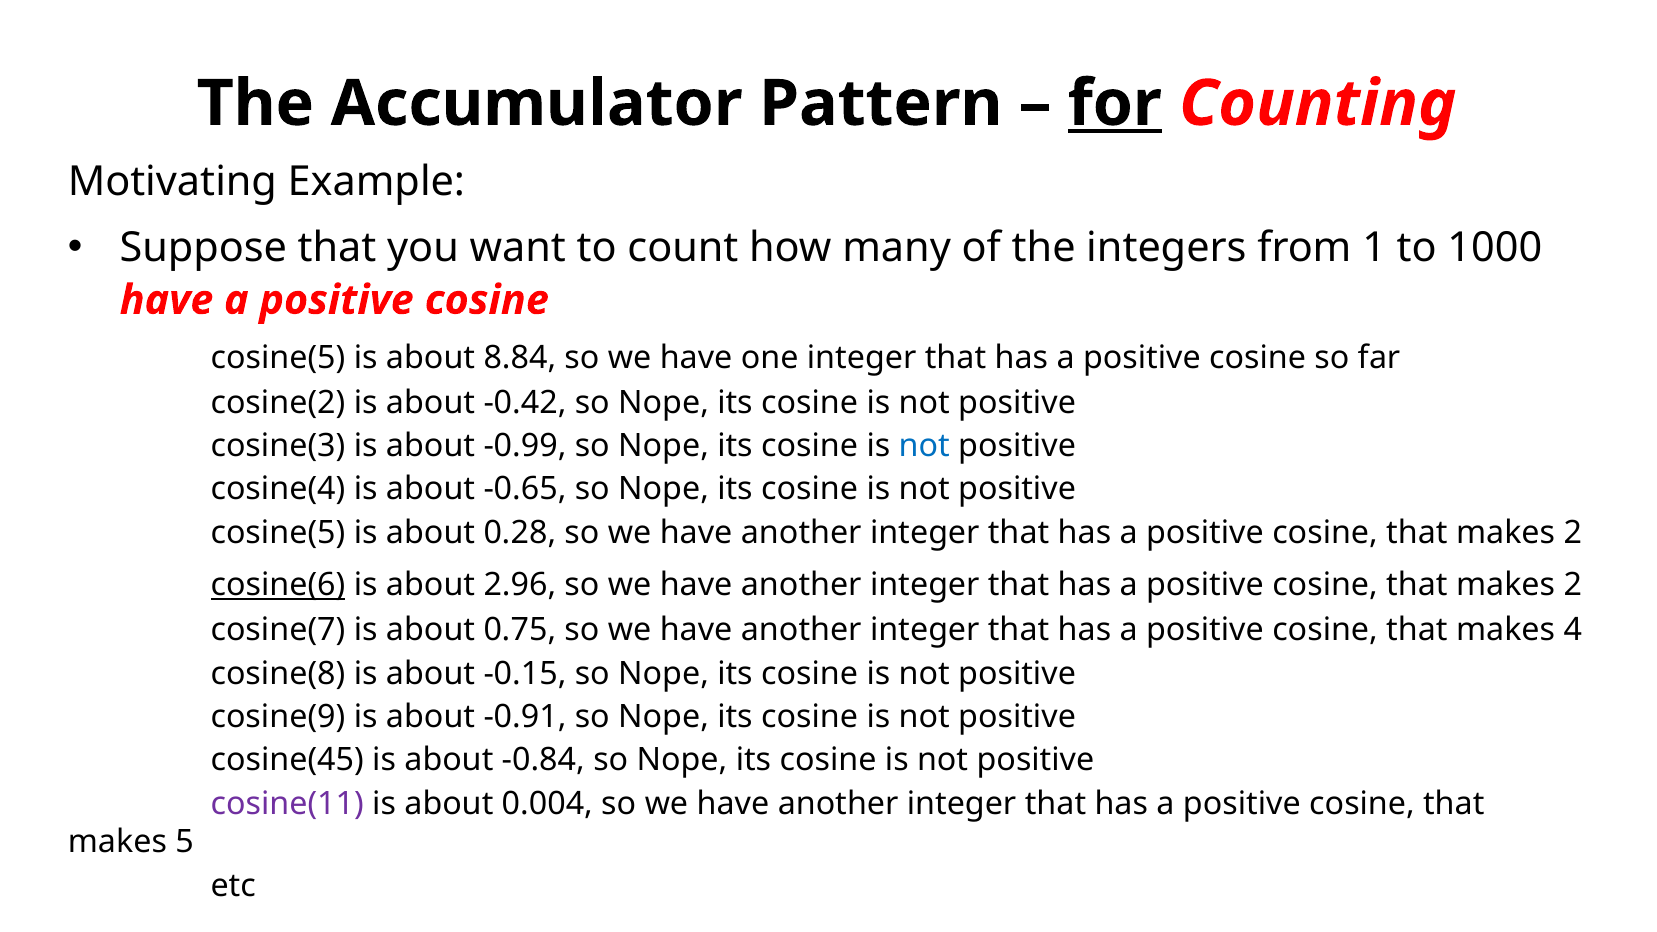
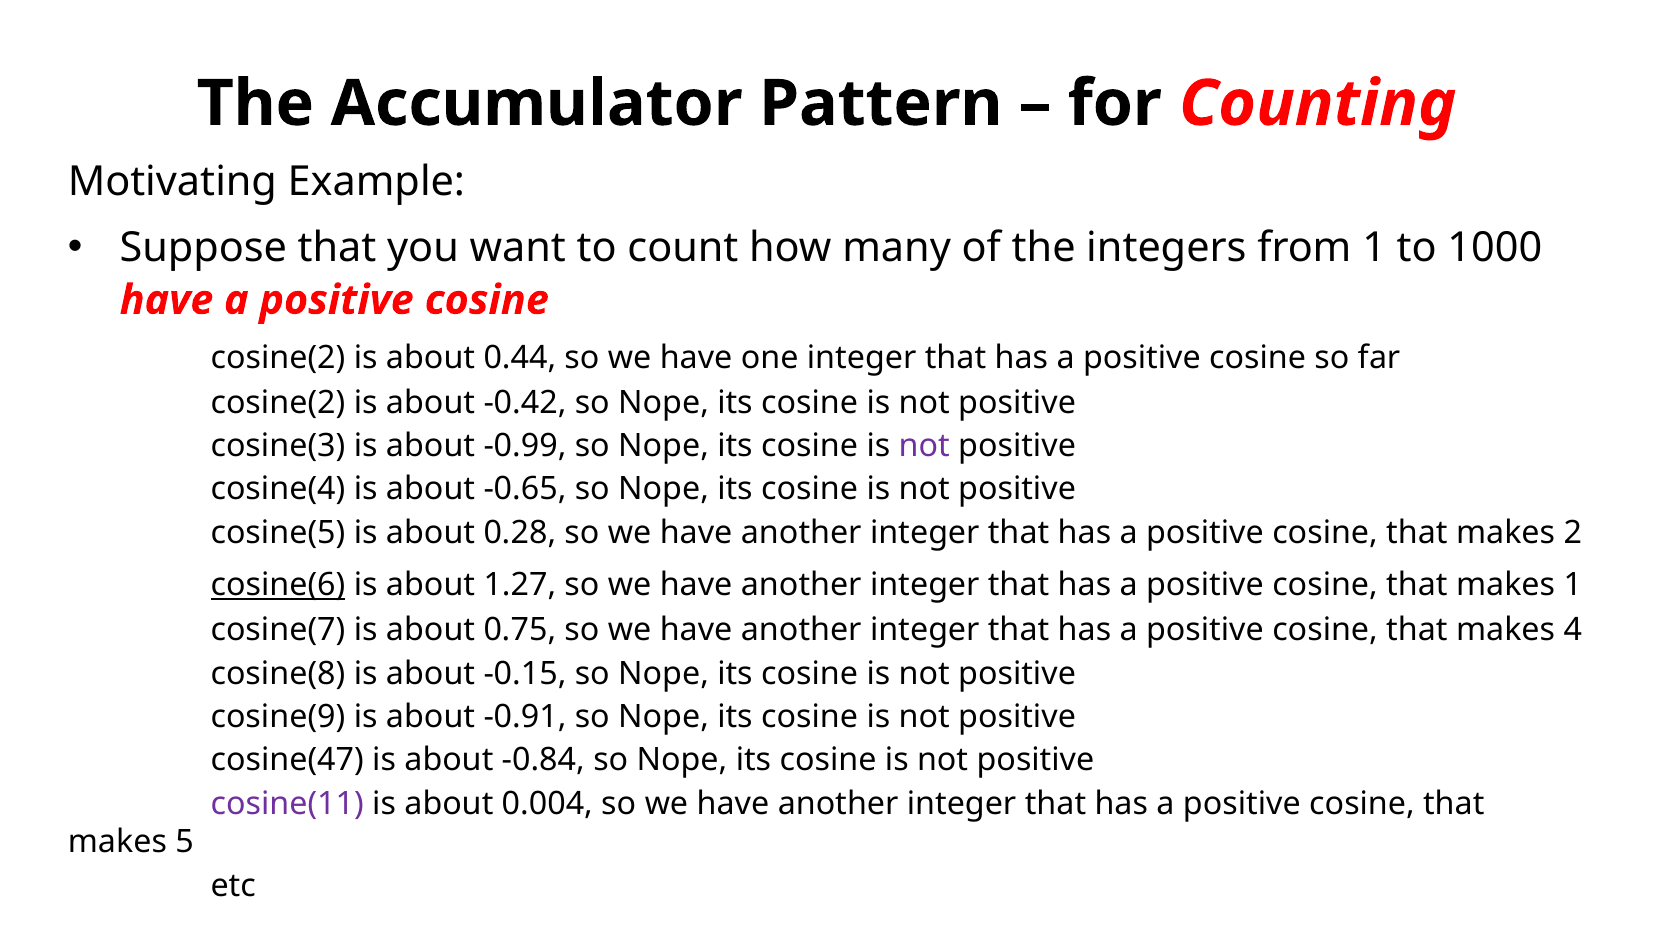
for underline: present -> none
cosine(5 at (278, 358): cosine(5 -> cosine(2
8.84: 8.84 -> 0.44
not at (924, 446) colour: blue -> purple
2.96: 2.96 -> 1.27
2 at (1573, 585): 2 -> 1
cosine(45: cosine(45 -> cosine(47
